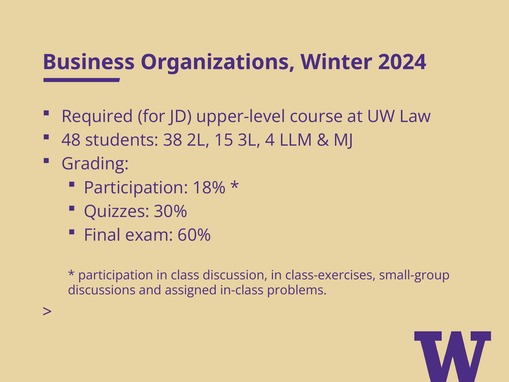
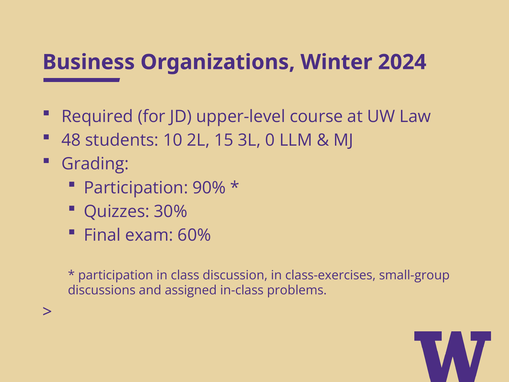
38: 38 -> 10
4: 4 -> 0
18%: 18% -> 90%
